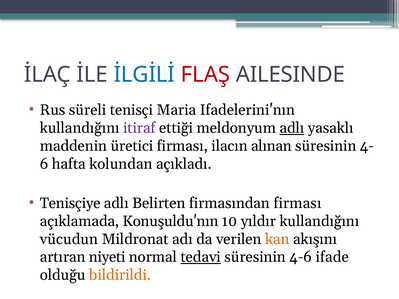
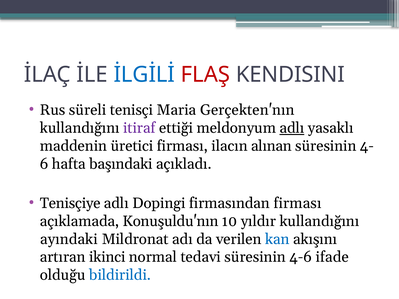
AILESINDE: AILESINDE -> KENDISINI
Ifadelerini'nın: Ifadelerini'nın -> Gerçekten'nın
kolundan: kolundan -> başındaki
Belirten: Belirten -> Dopingi
vücudun: vücudun -> ayındaki
kan colour: orange -> blue
niyeti: niyeti -> ikinci
tedavi underline: present -> none
bildirildi colour: orange -> blue
